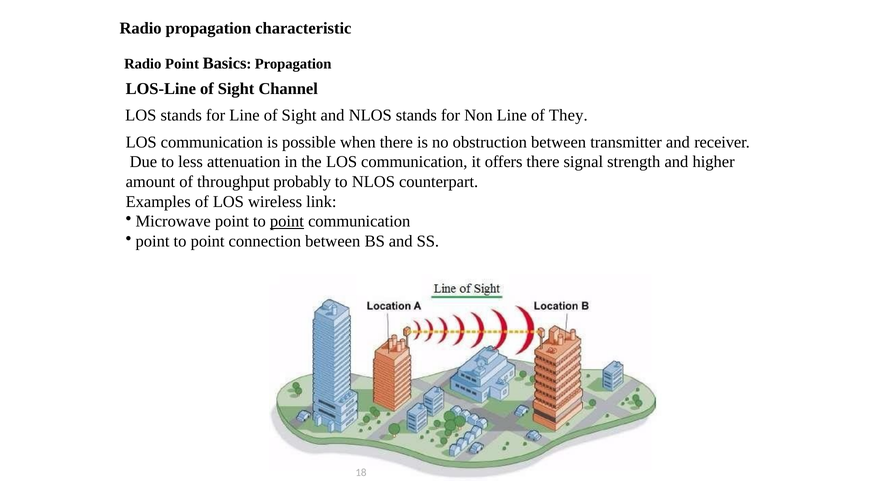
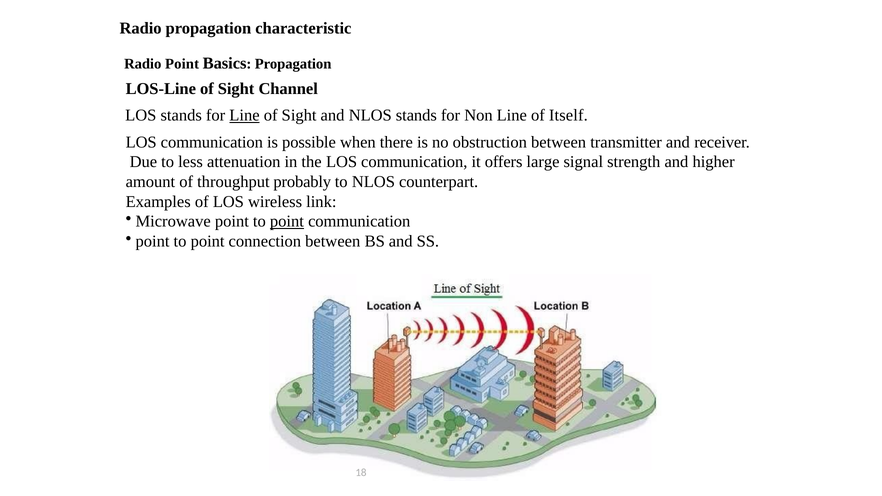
Line at (244, 115) underline: none -> present
They: They -> Itself
offers there: there -> large
